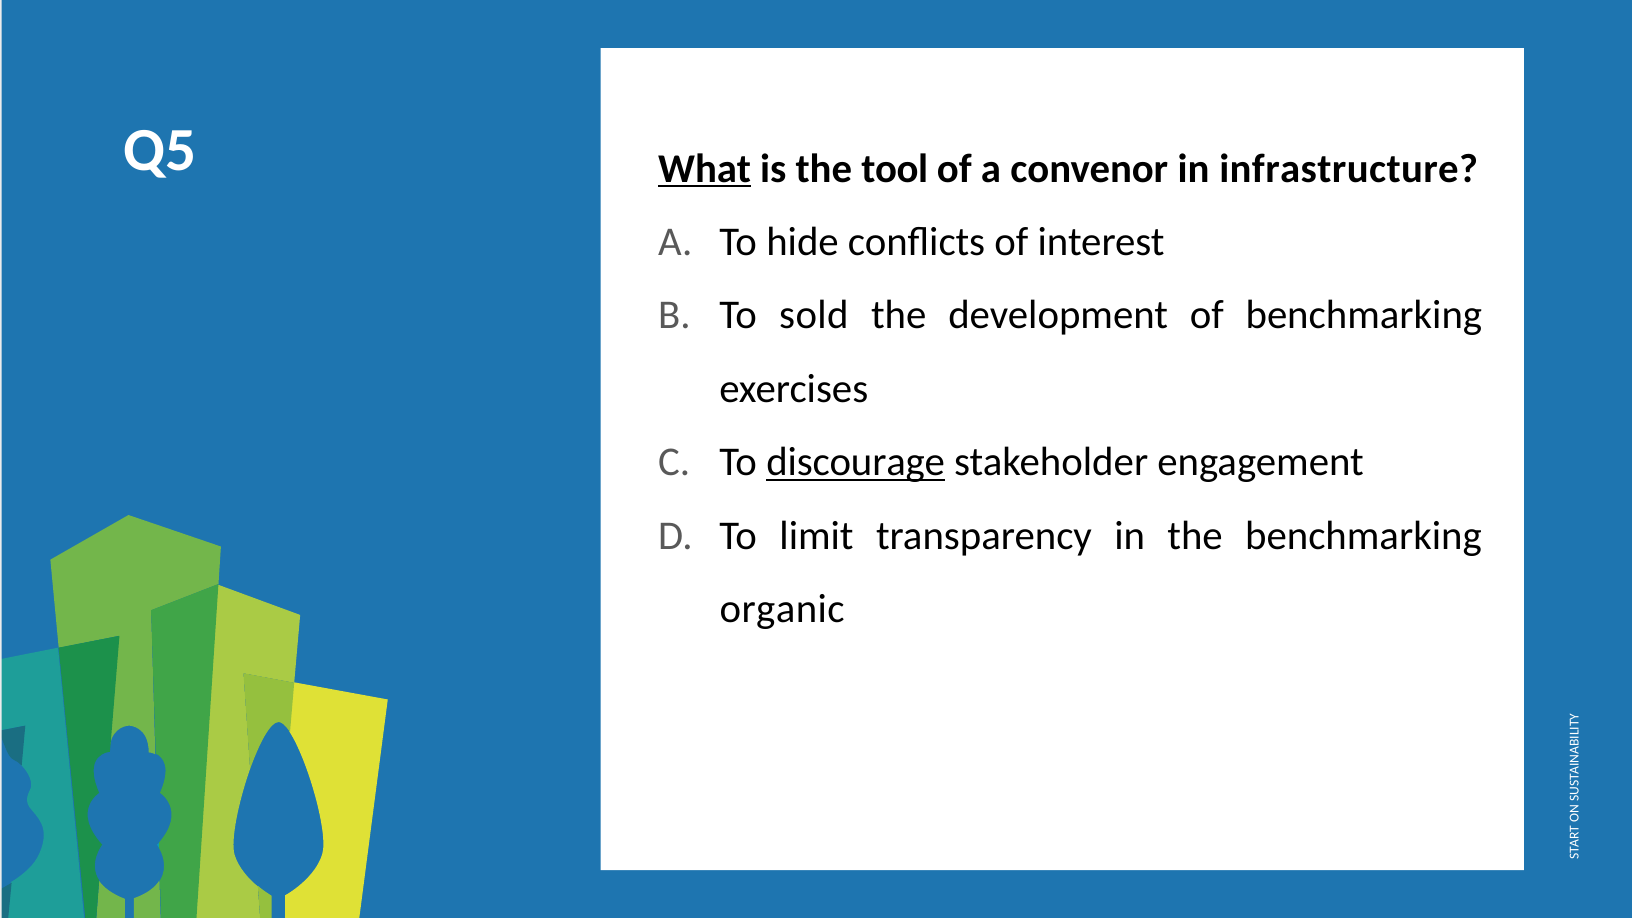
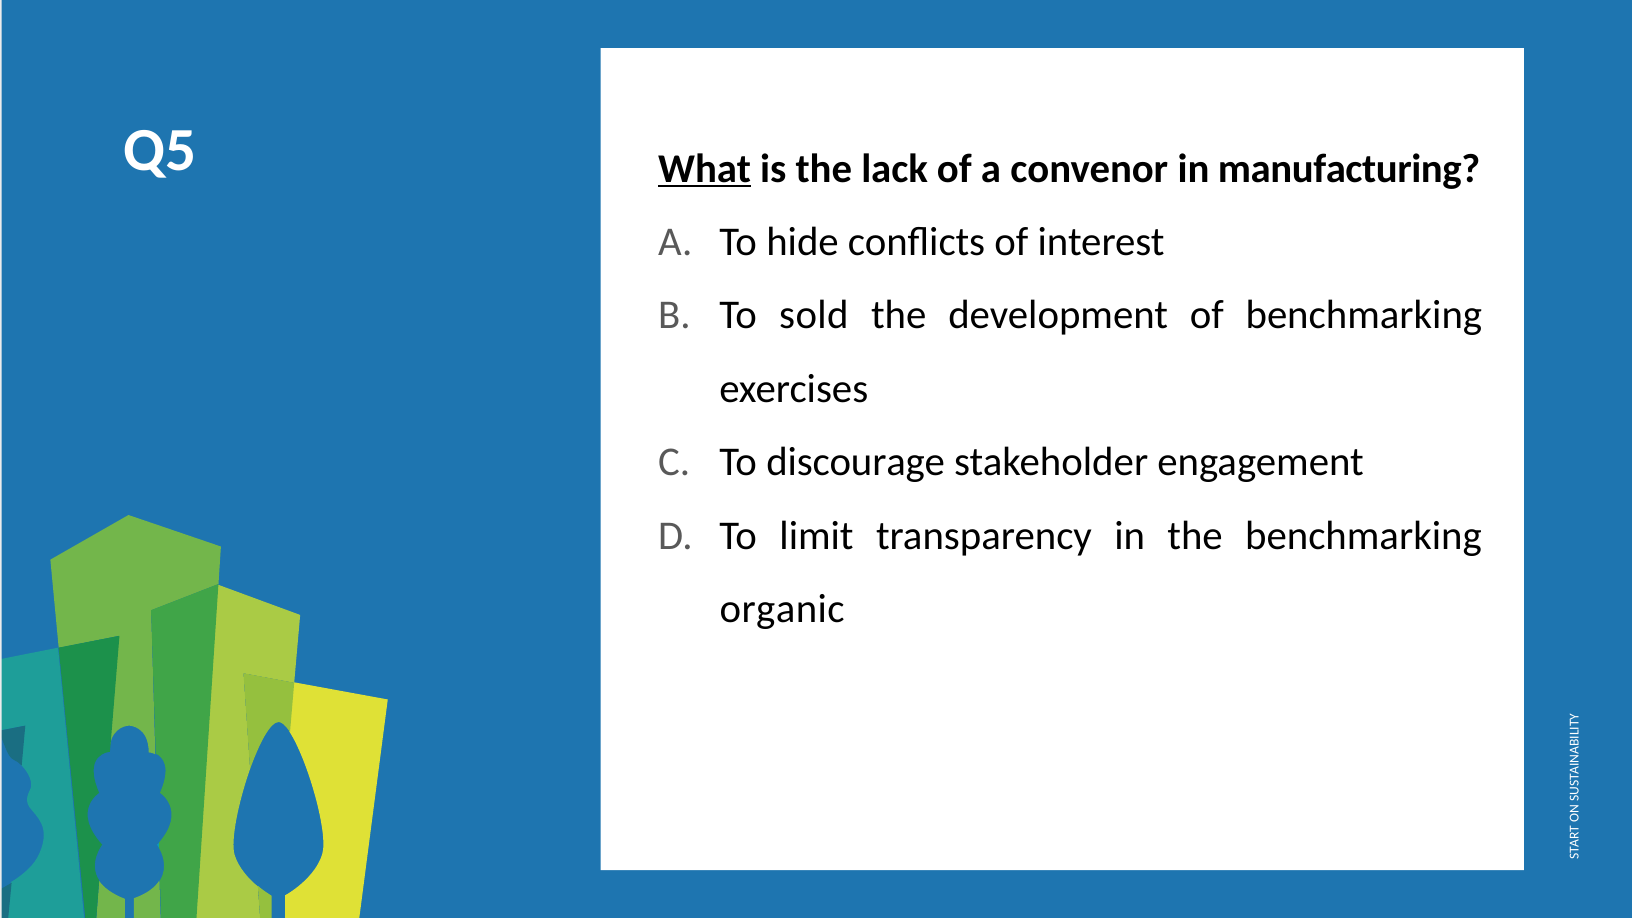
tool: tool -> lack
infrastructure: infrastructure -> manufacturing
discourage underline: present -> none
